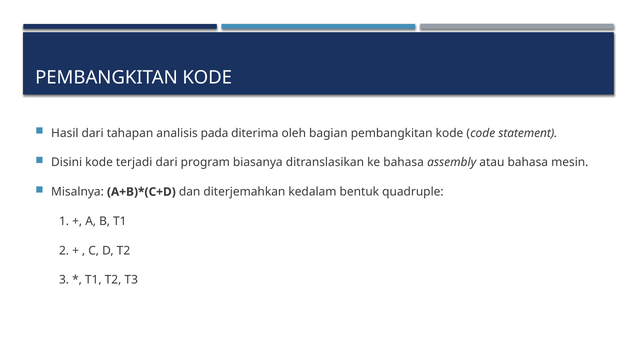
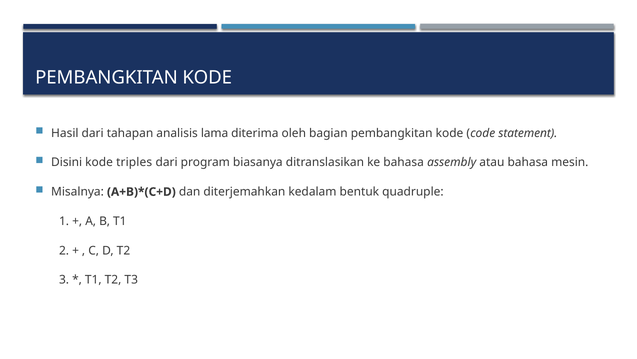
pada: pada -> lama
terjadi: terjadi -> triples
